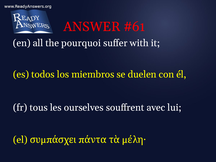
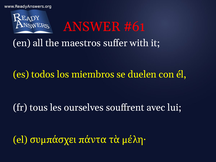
pourquoi: pourquoi -> maestros
